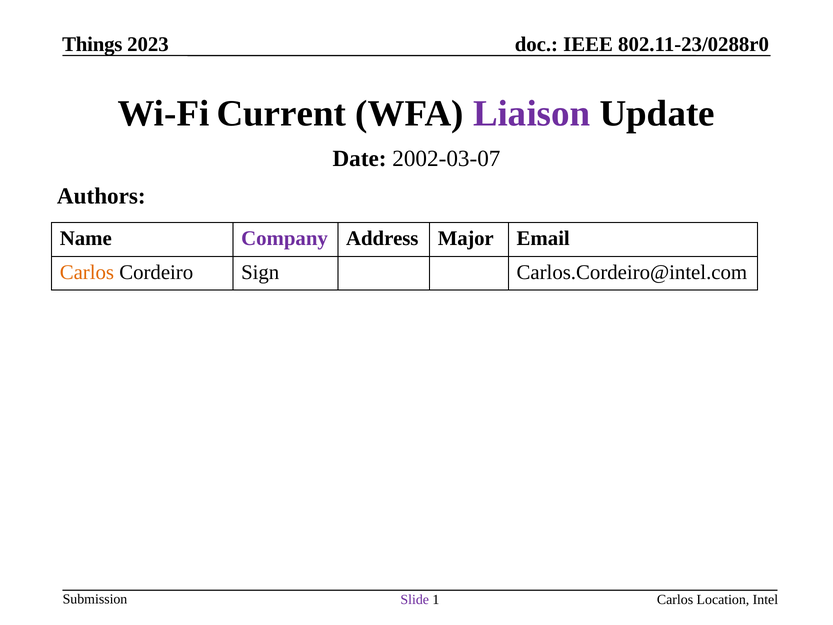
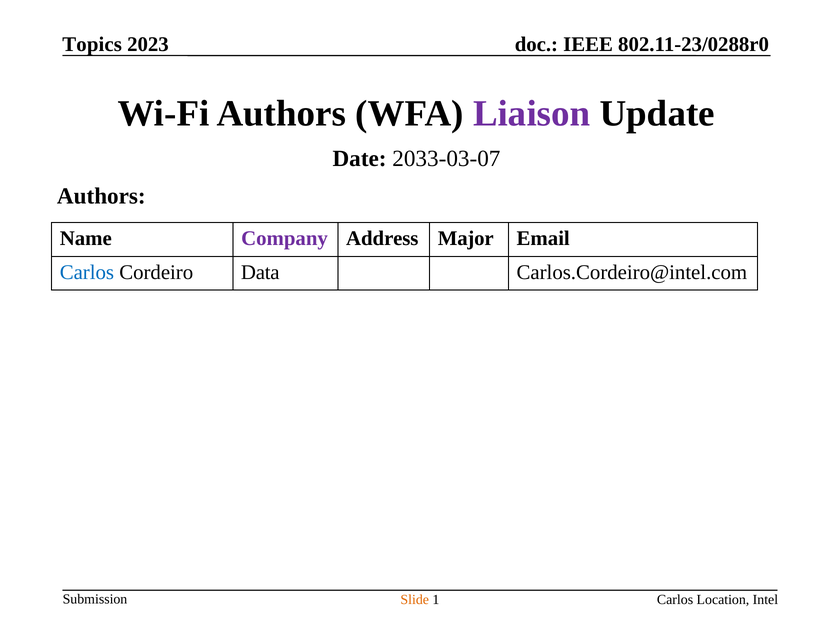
Things: Things -> Topics
Wi-Fi Current: Current -> Authors
2002-03-07: 2002-03-07 -> 2033-03-07
Carlos at (87, 272) colour: orange -> blue
Sign: Sign -> Data
Slide colour: purple -> orange
